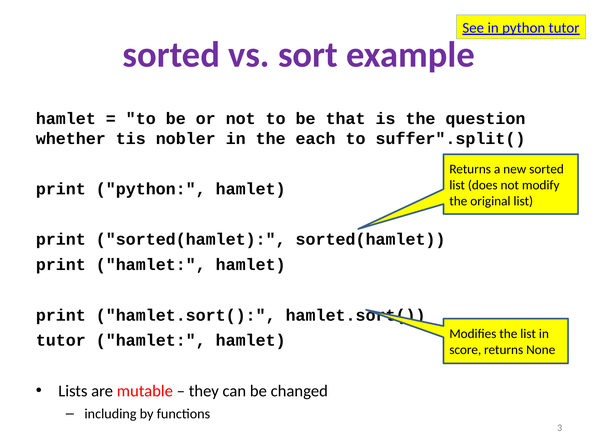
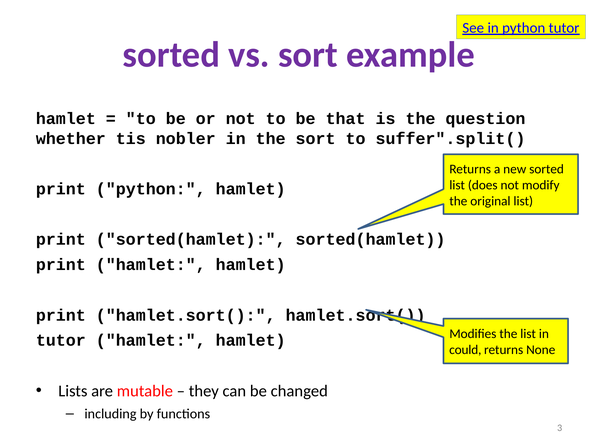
the each: each -> sort
score: score -> could
